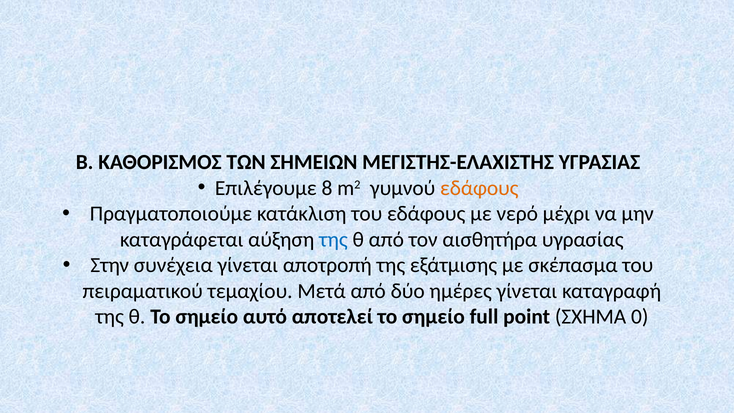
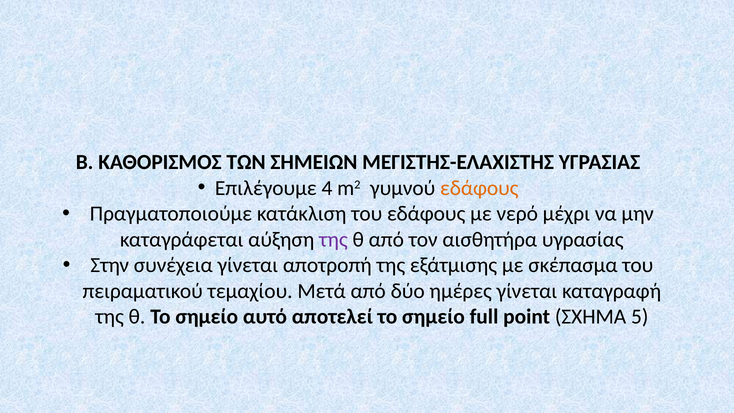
8: 8 -> 4
της at (333, 239) colour: blue -> purple
0: 0 -> 5
